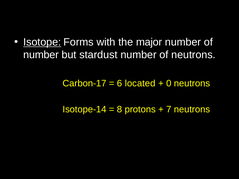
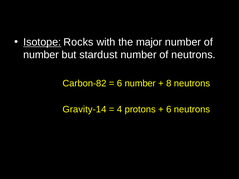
Forms: Forms -> Rocks
Carbon-17: Carbon-17 -> Carbon-82
6 located: located -> number
0: 0 -> 8
Isotope-14: Isotope-14 -> Gravity-14
8: 8 -> 4
7 at (169, 110): 7 -> 6
